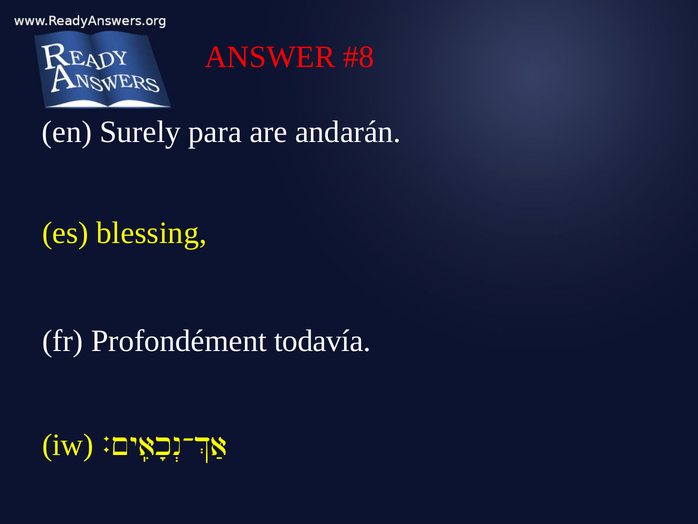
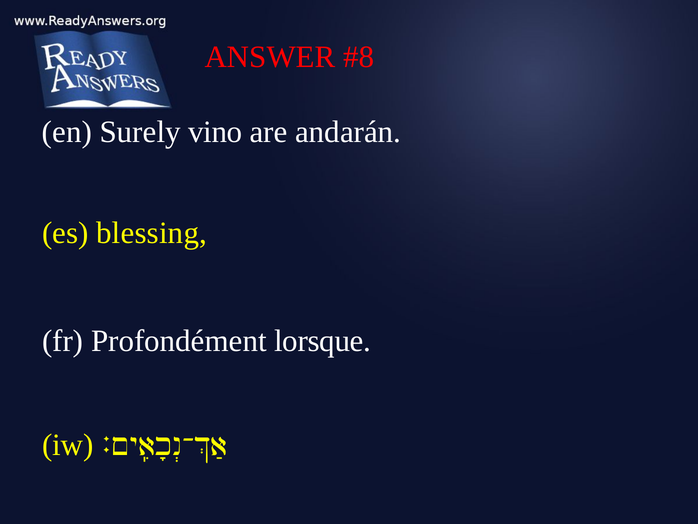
para: para -> vino
todavía: todavía -> lorsque
